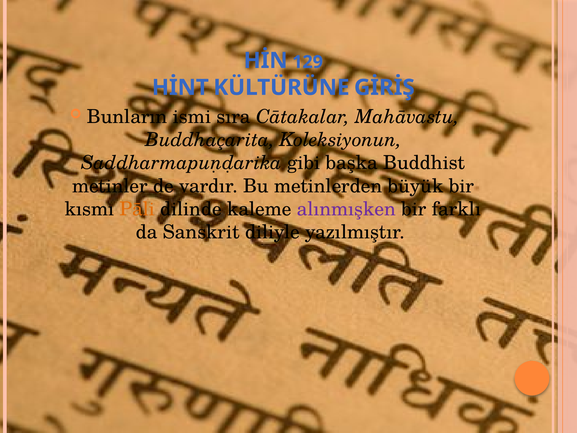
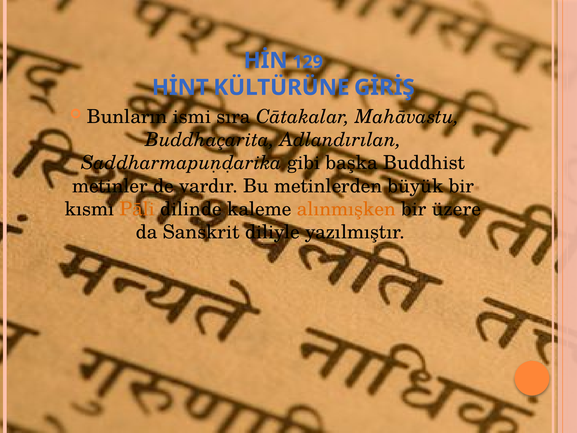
Koleksiyonun: Koleksiyonun -> Adlandırılan
alınmışken colour: purple -> orange
farklı: farklı -> üzere
